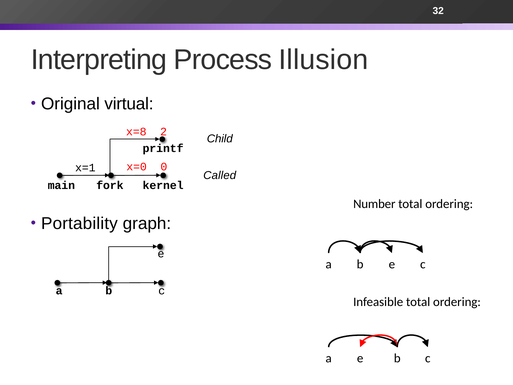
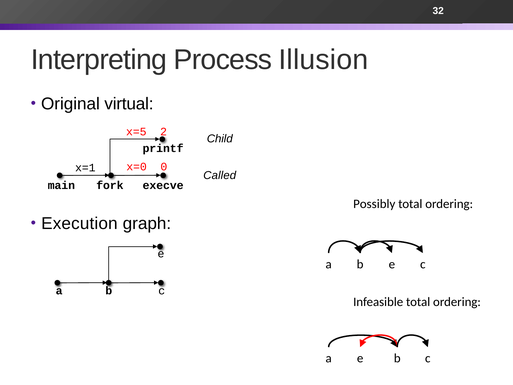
x=8: x=8 -> x=5
kernel: kernel -> execve
Number: Number -> Possibly
Portability: Portability -> Execution
